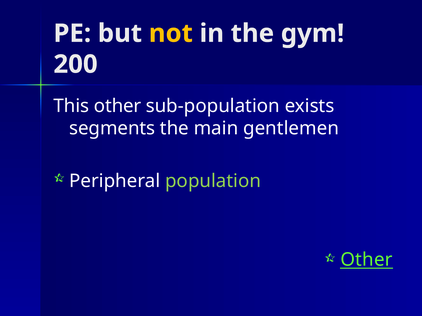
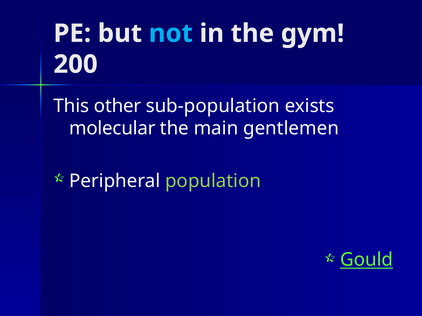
not colour: yellow -> light blue
segments: segments -> molecular
Other at (366, 260): Other -> Gould
